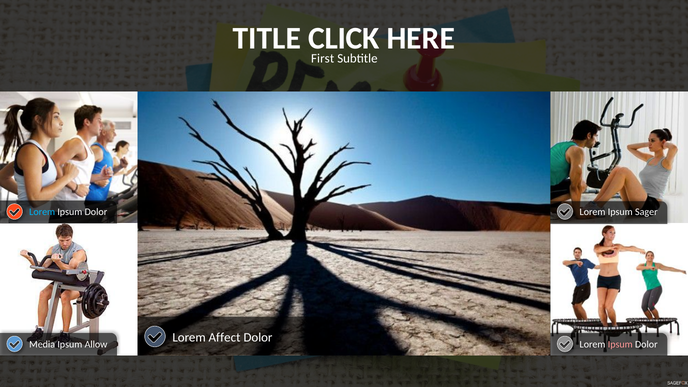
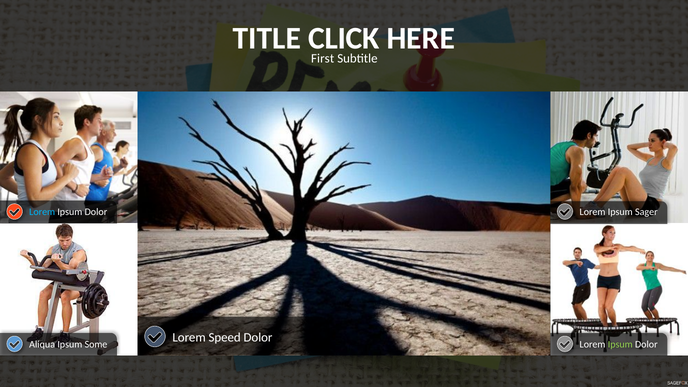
Affect: Affect -> Speed
Media: Media -> Aliqua
Allow: Allow -> Some
Ipsum at (620, 344) colour: pink -> light green
